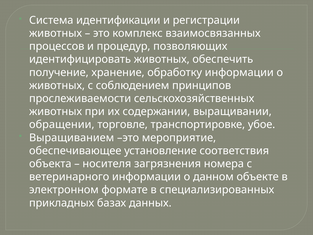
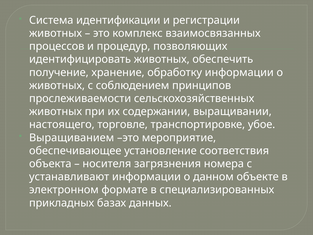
обращении: обращении -> настоящего
ветеринарного: ветеринарного -> устанавливают
